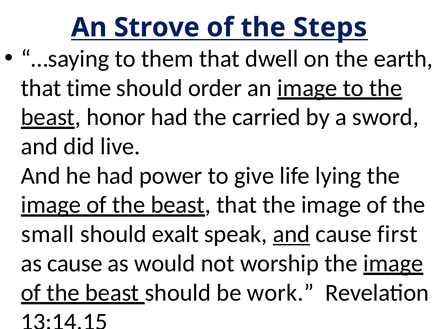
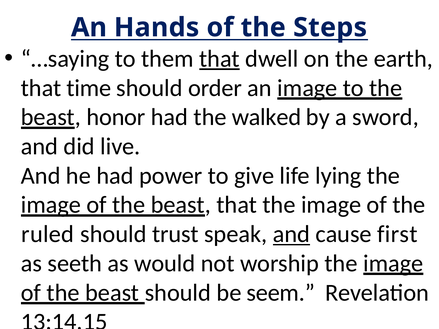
Strove: Strove -> Hands
that at (219, 59) underline: none -> present
carried: carried -> walked
small: small -> ruled
exalt: exalt -> trust
as cause: cause -> seeth
work: work -> seem
